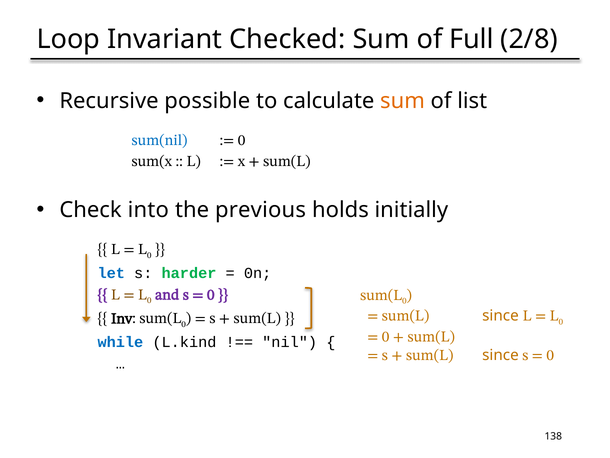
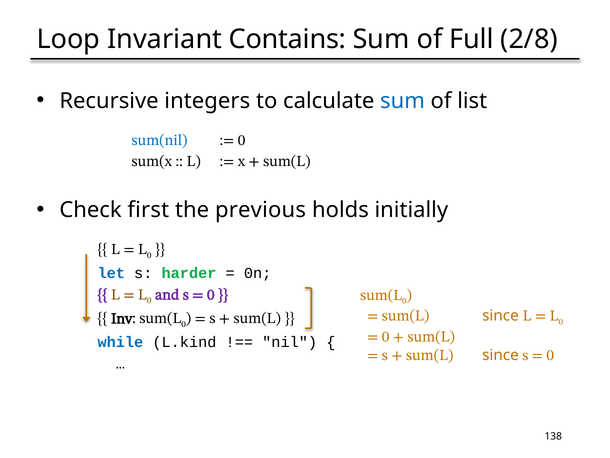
Checked: Checked -> Contains
possible: possible -> integers
sum at (402, 101) colour: orange -> blue
into: into -> first
